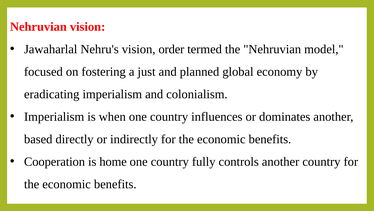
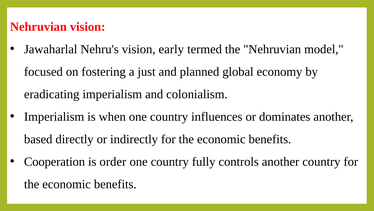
order: order -> early
home: home -> order
